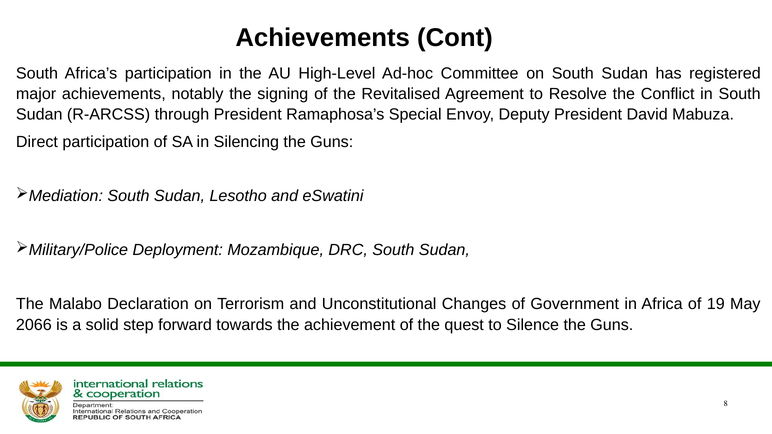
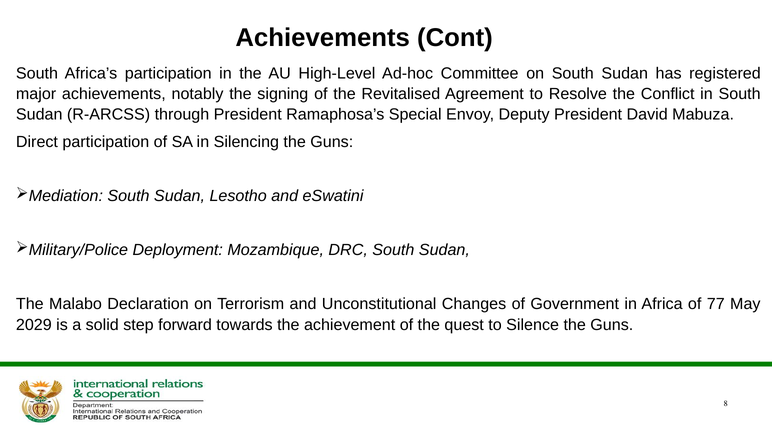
19: 19 -> 77
2066: 2066 -> 2029
